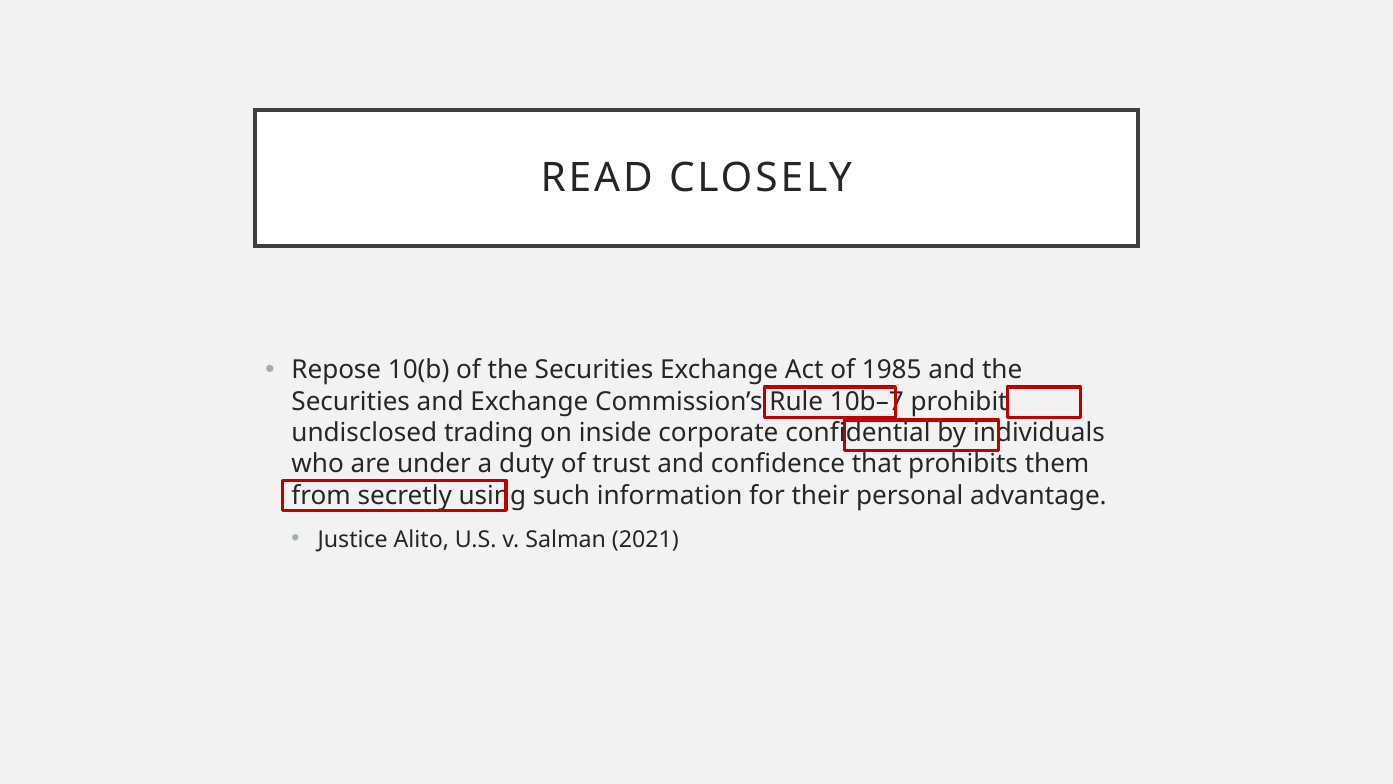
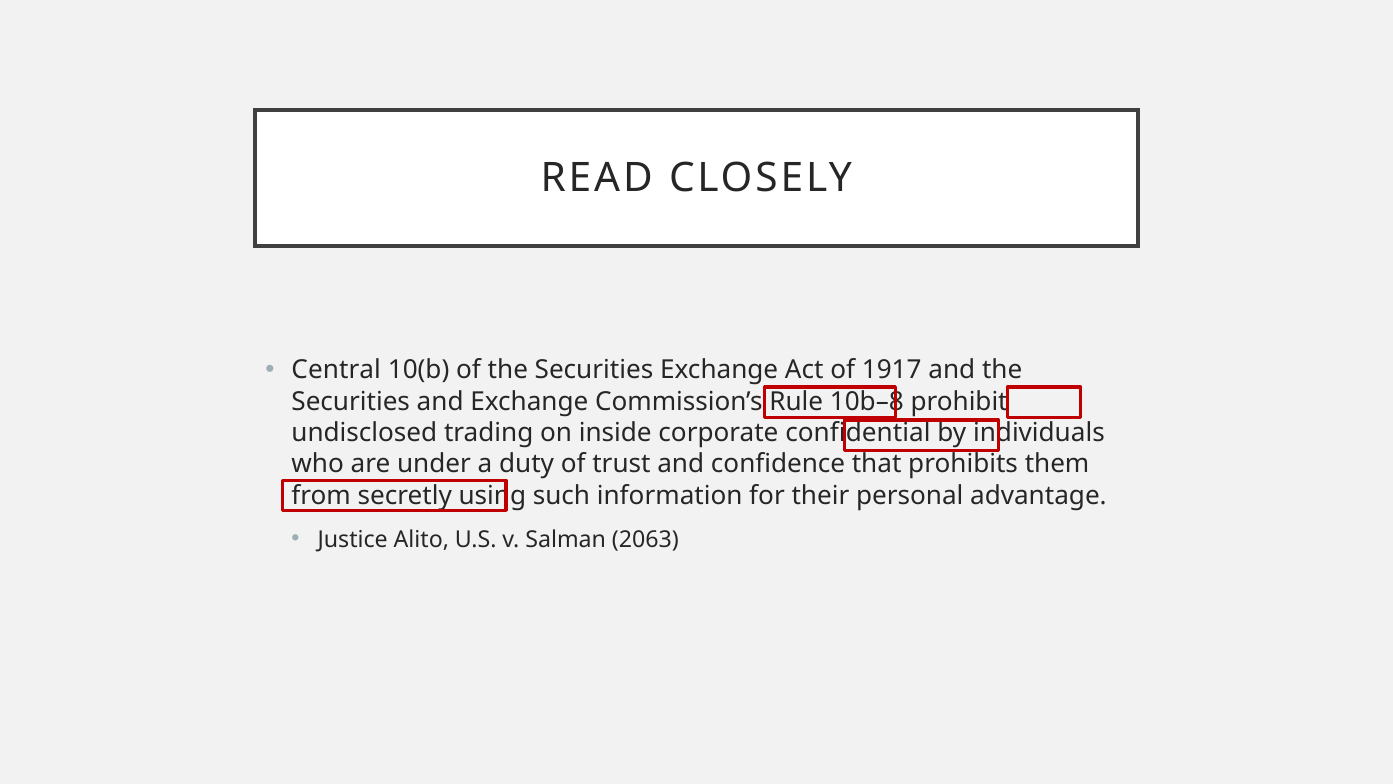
Repose: Repose -> Central
1985: 1985 -> 1917
10b–7: 10b–7 -> 10b–8
2021: 2021 -> 2063
